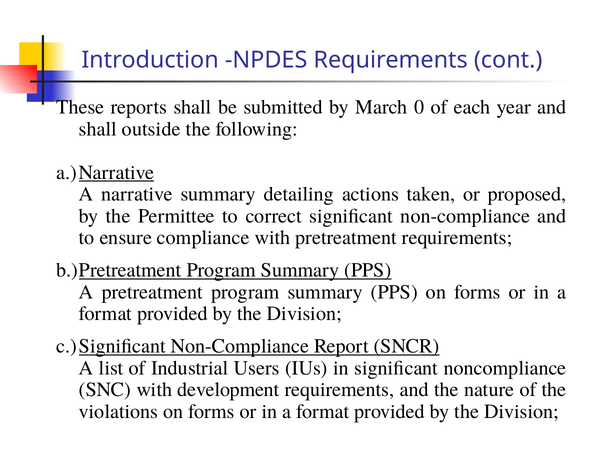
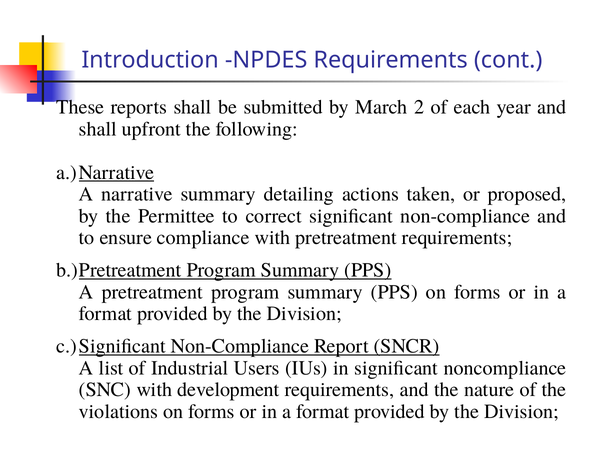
0: 0 -> 2
outside: outside -> upfront
